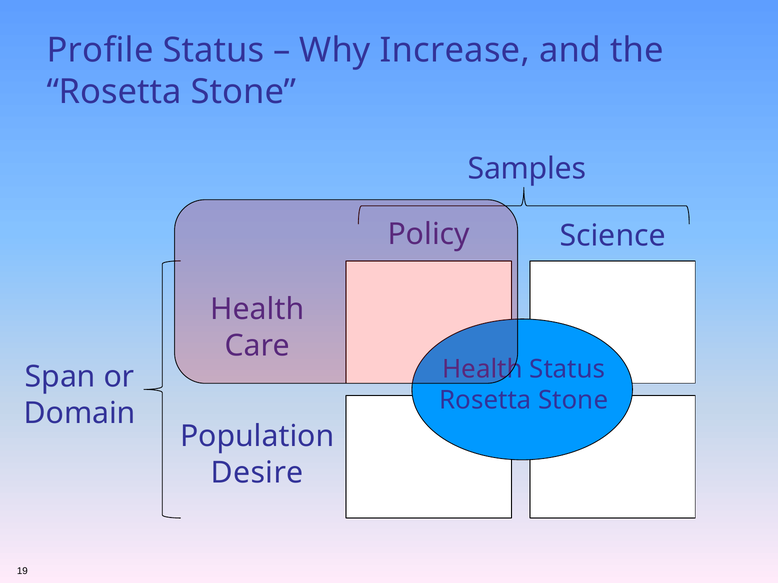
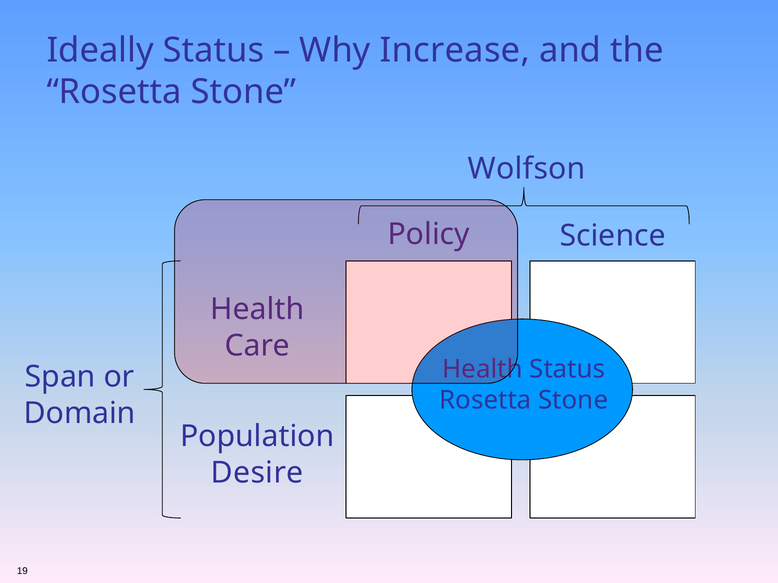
Profile: Profile -> Ideally
Samples: Samples -> Wolfson
